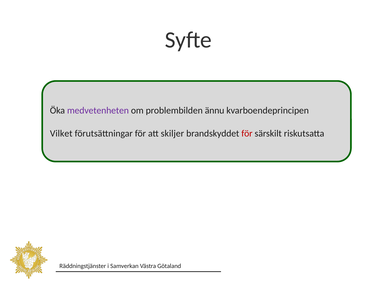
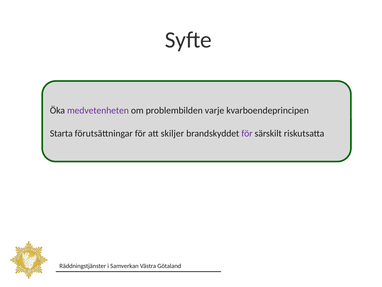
ännu: ännu -> varje
Vilket: Vilket -> Starta
för at (247, 133) colour: red -> purple
